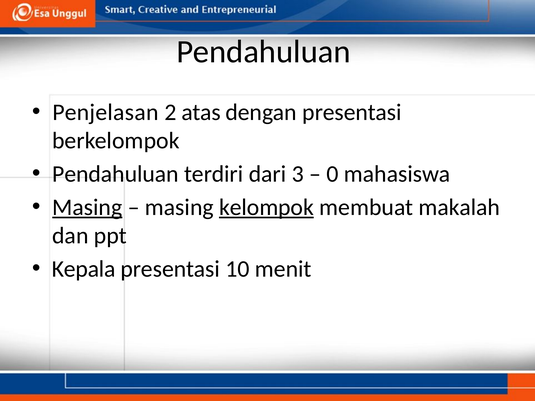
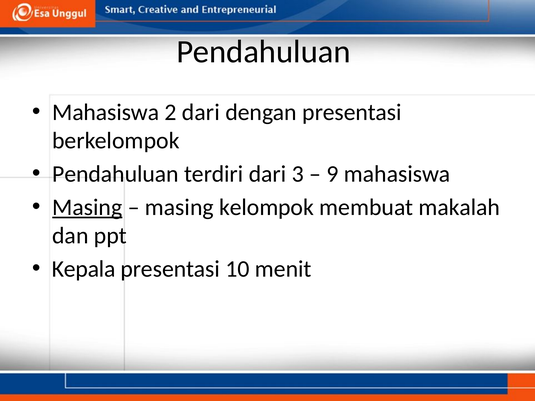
Penjelasan at (105, 112): Penjelasan -> Mahasiswa
2 atas: atas -> dari
0: 0 -> 9
kelompok underline: present -> none
